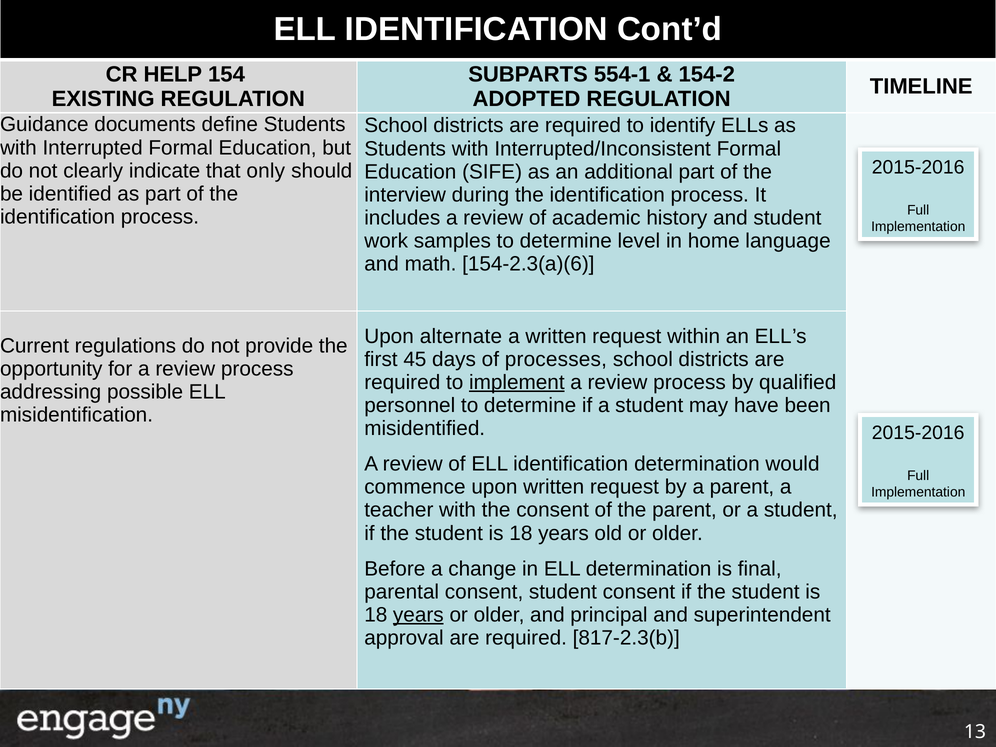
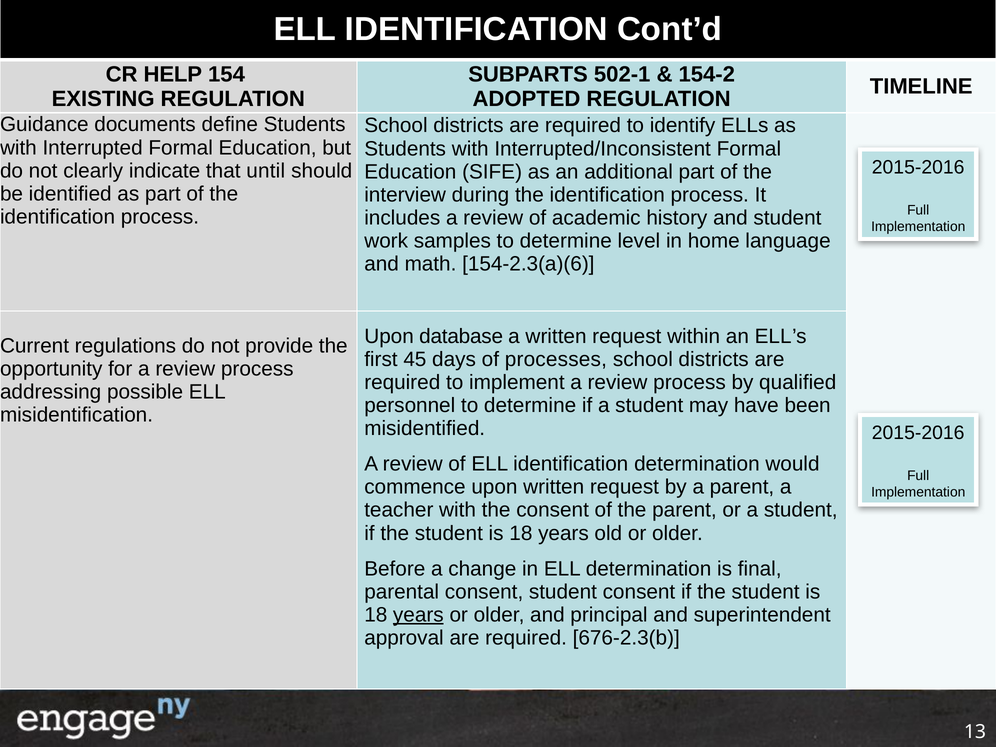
554-1: 554-1 -> 502-1
only: only -> until
alternate: alternate -> database
implement underline: present -> none
817-2.3(b: 817-2.3(b -> 676-2.3(b
